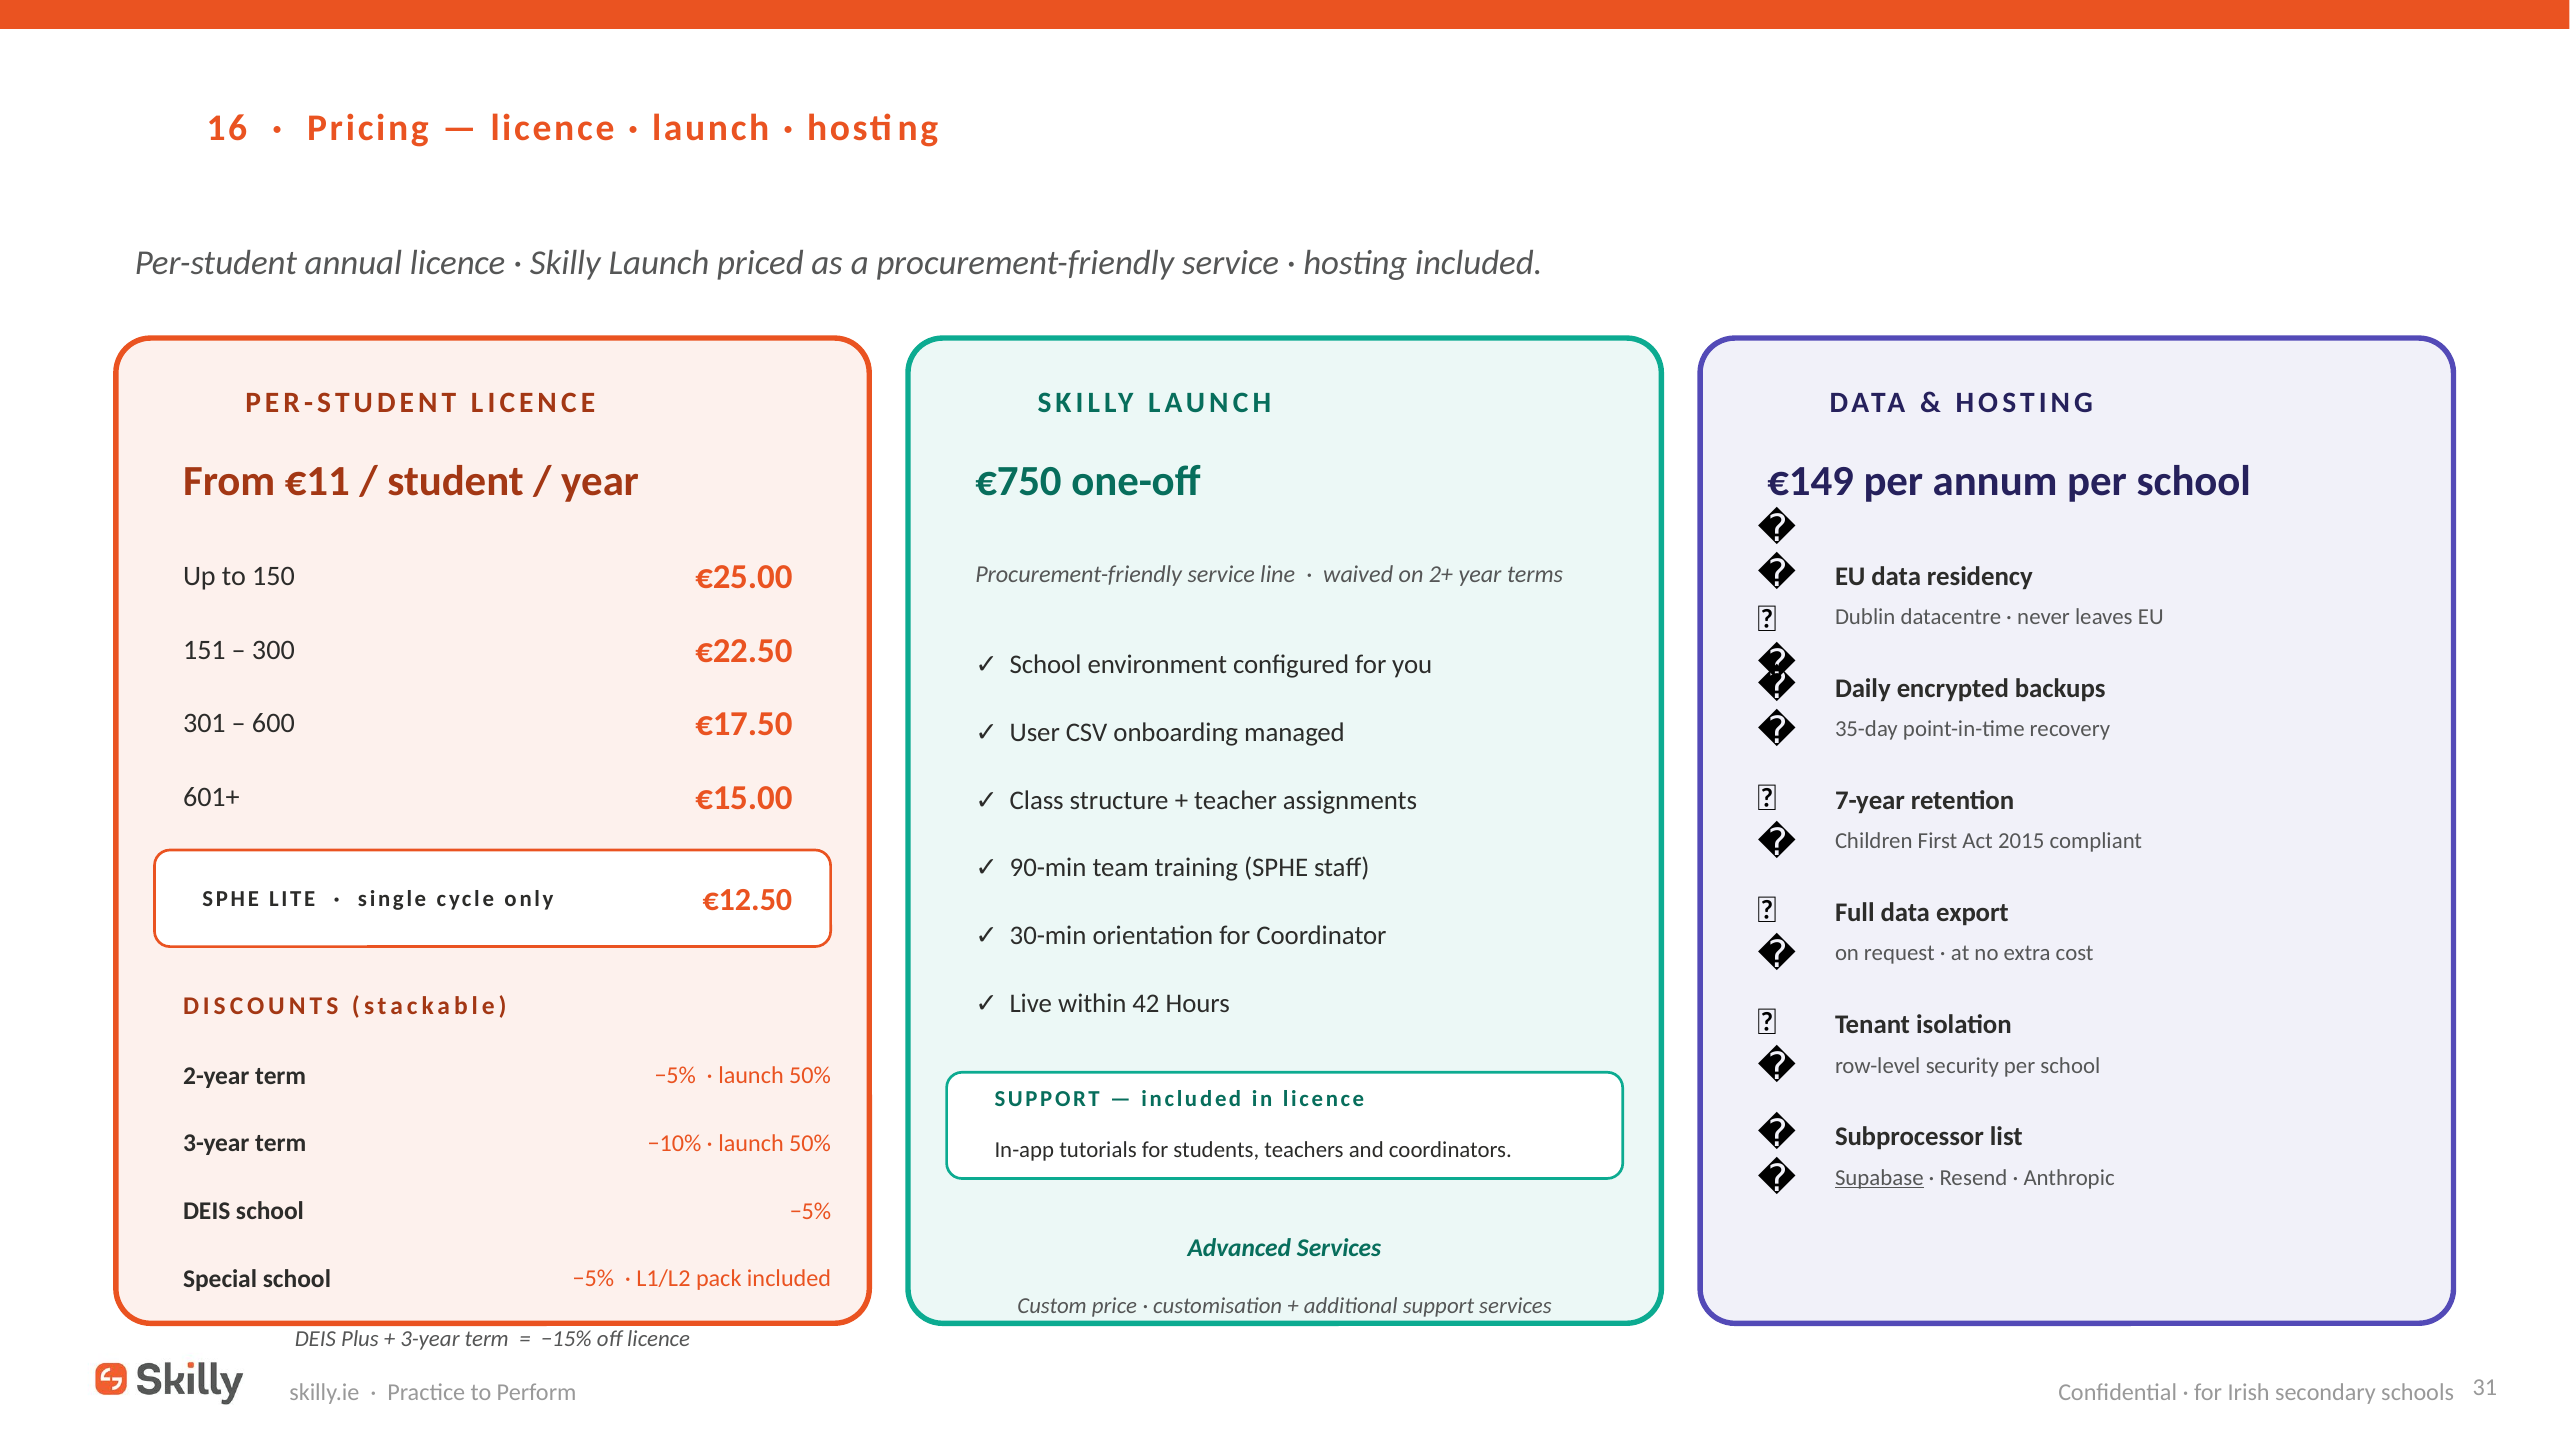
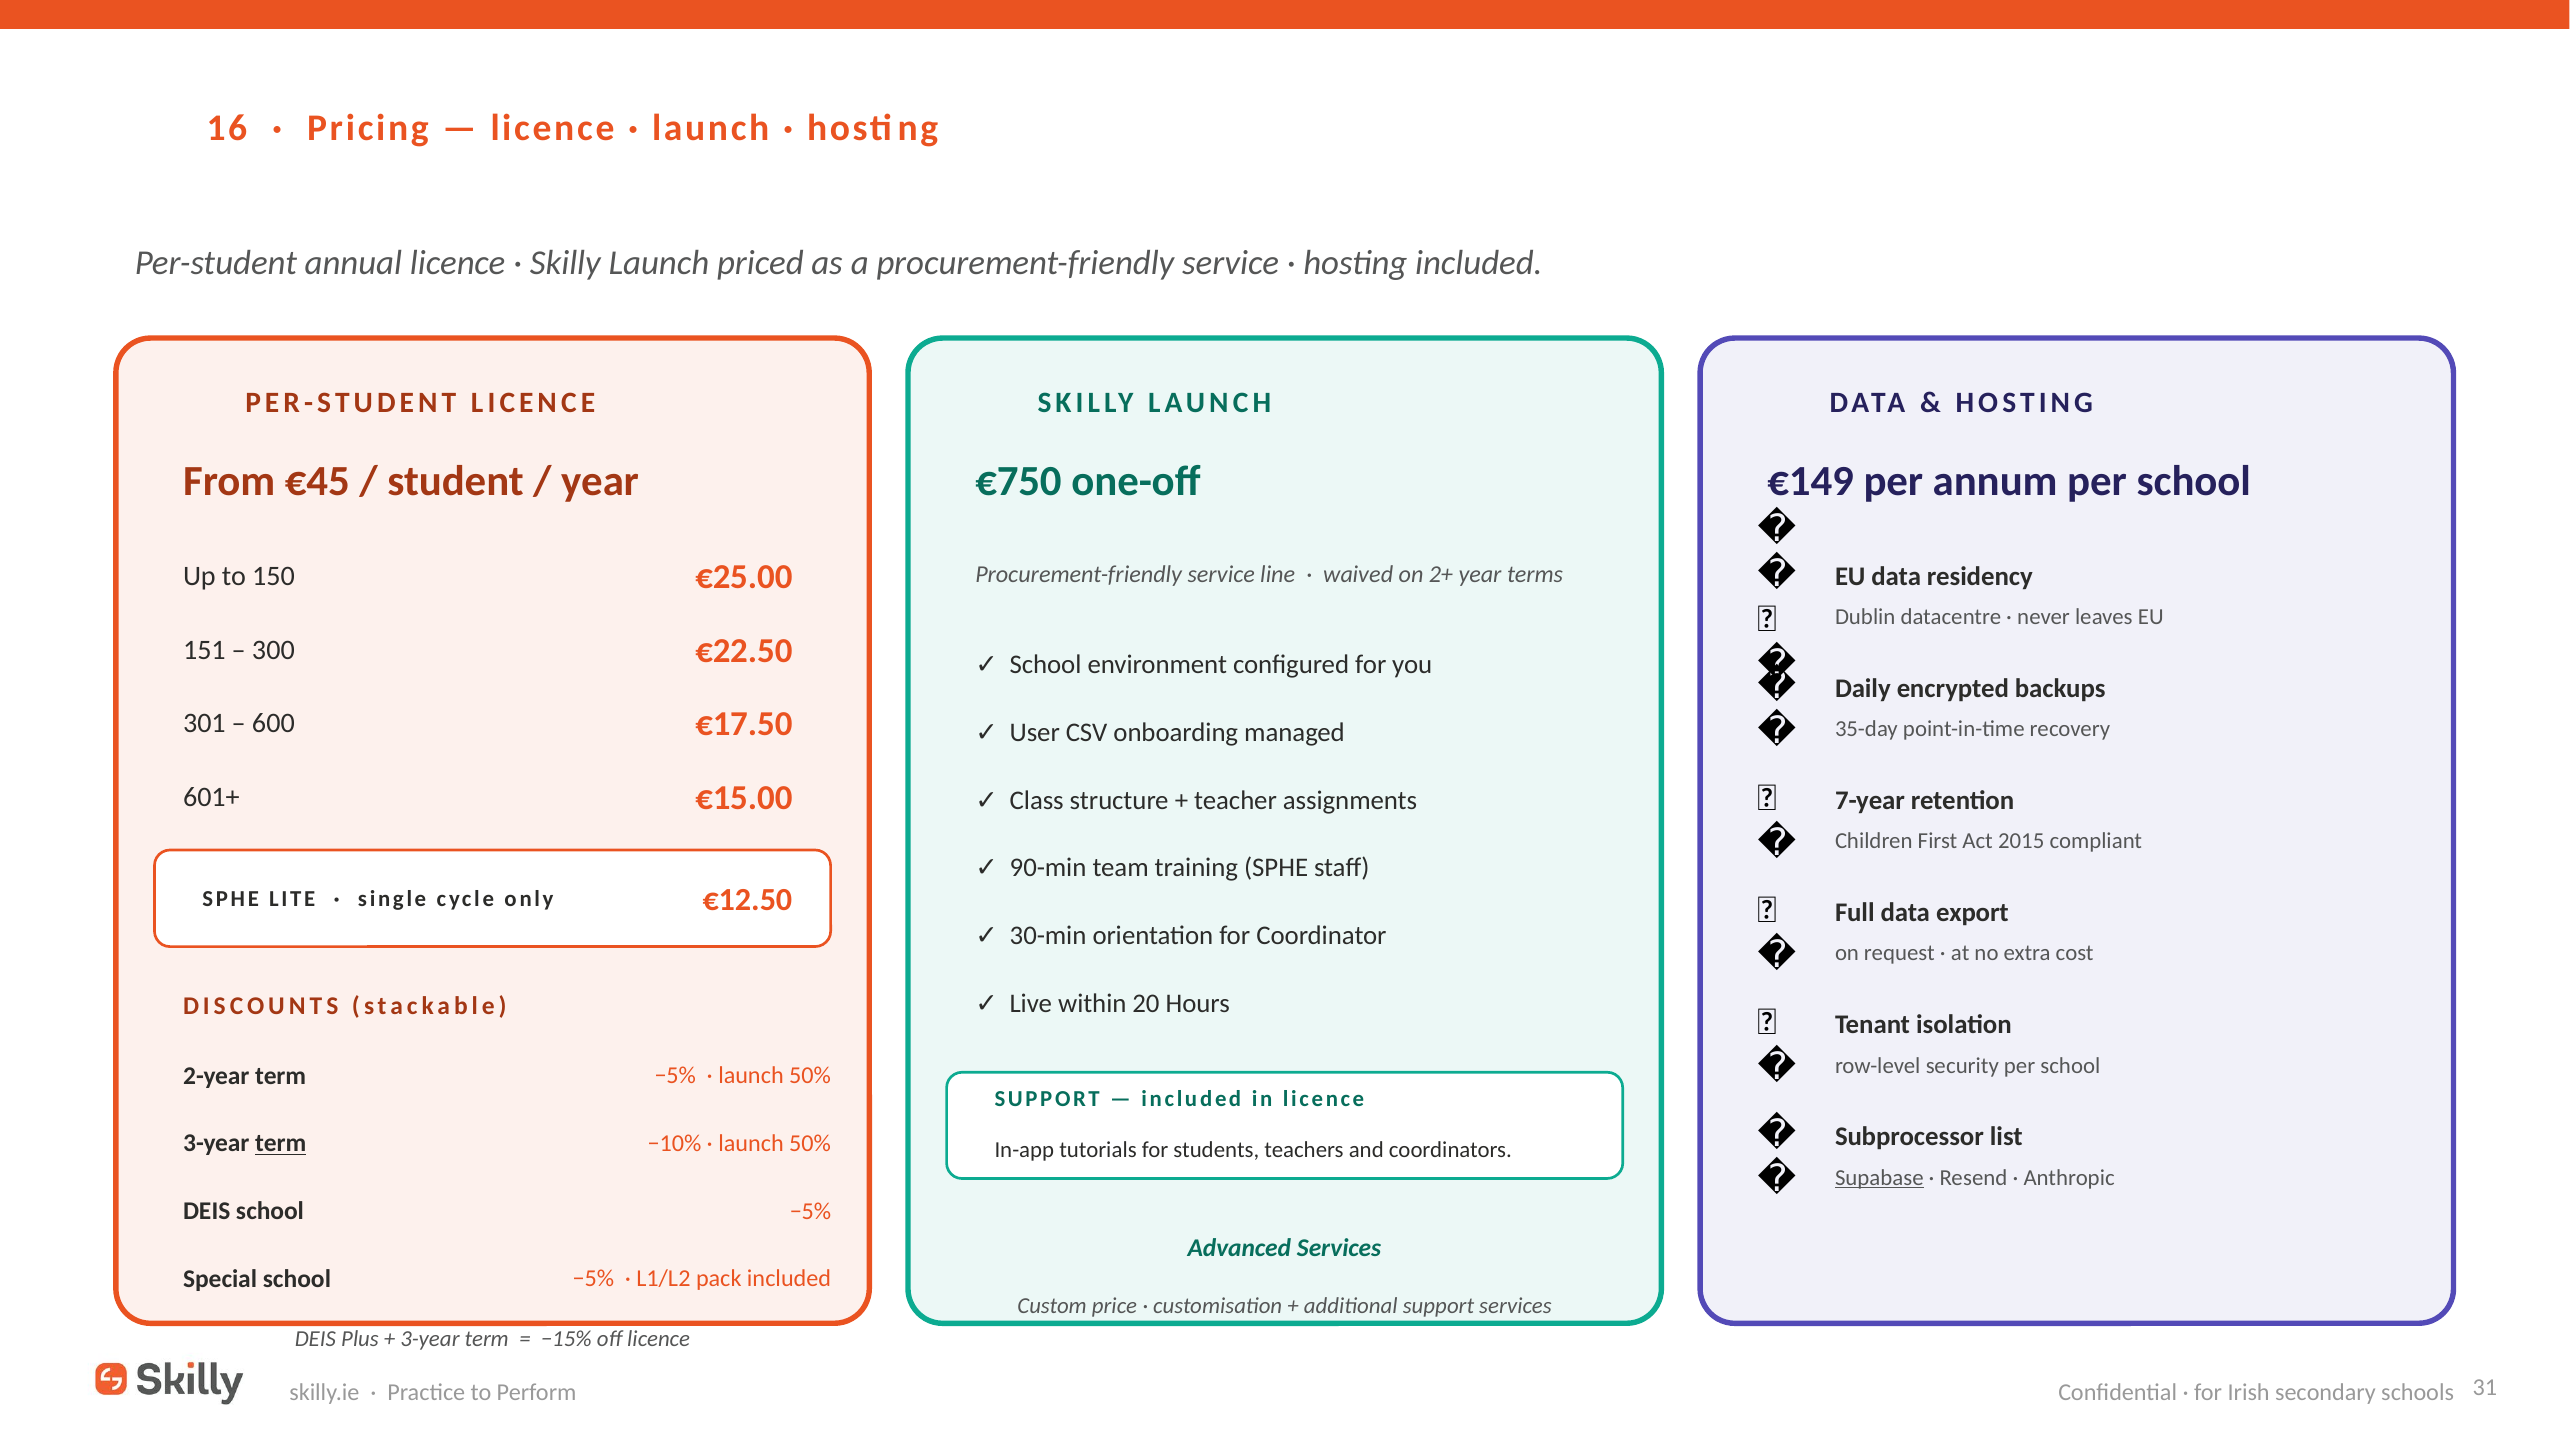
€11: €11 -> €45
42: 42 -> 20
term at (281, 1144) underline: none -> present
